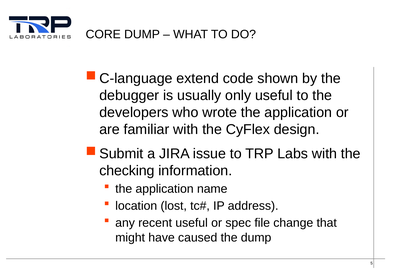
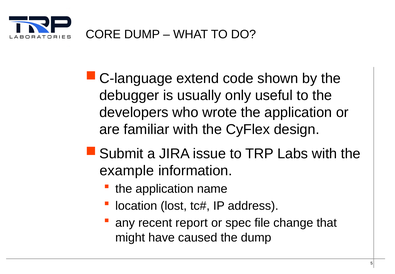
checking: checking -> example
recent useful: useful -> report
